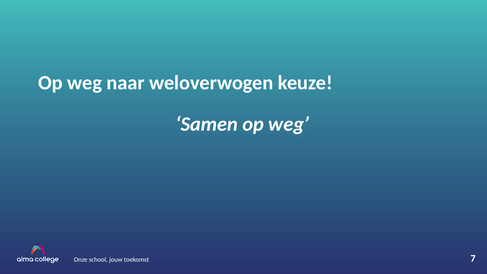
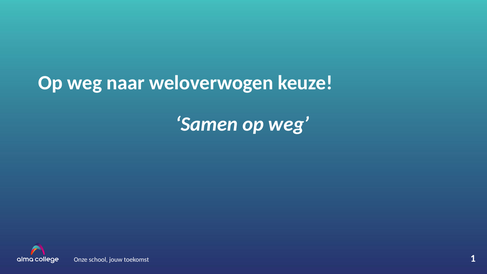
7: 7 -> 1
